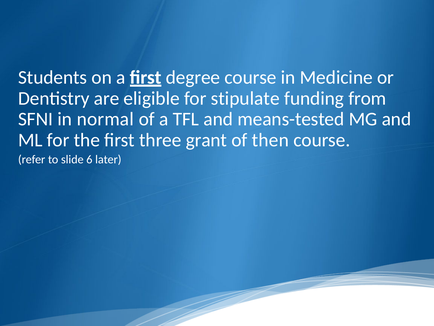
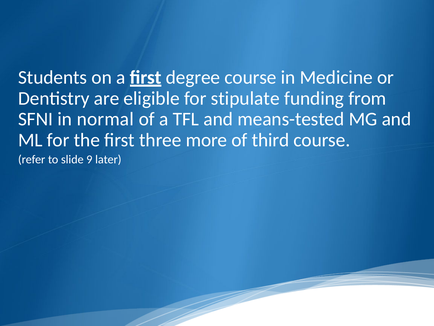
grant: grant -> more
then: then -> third
6: 6 -> 9
